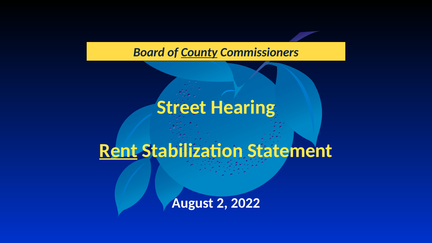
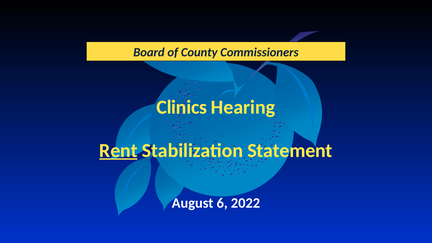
County underline: present -> none
Street: Street -> Clinics
2: 2 -> 6
